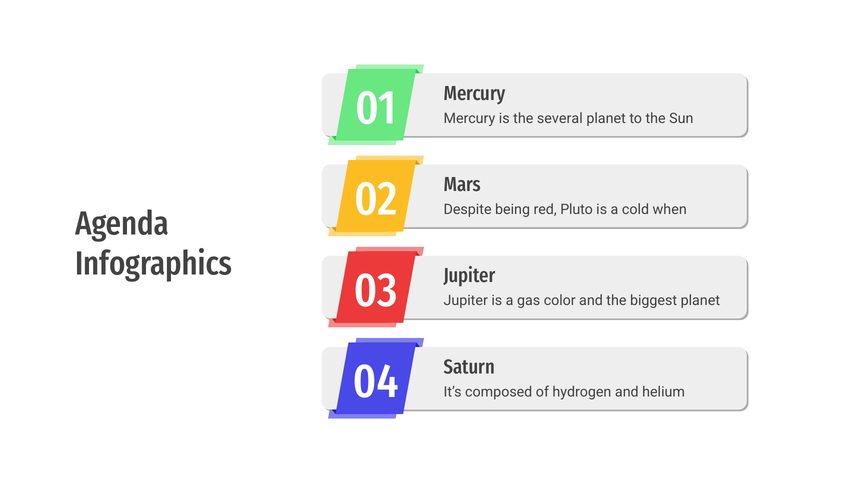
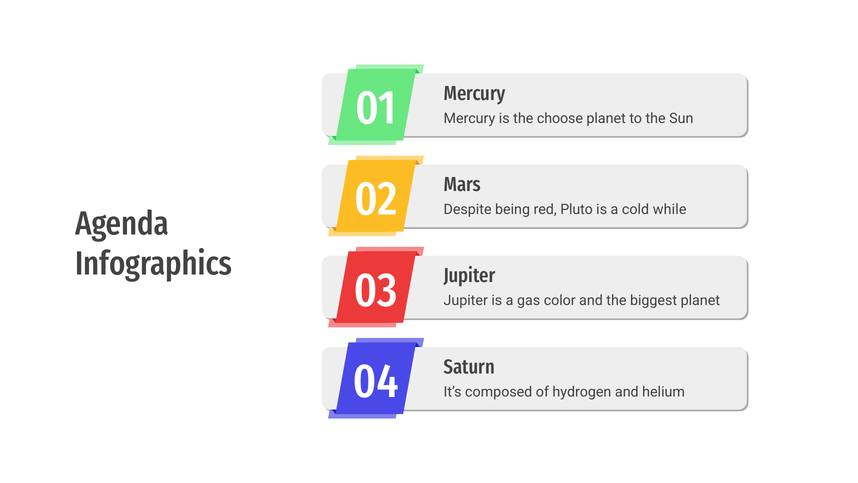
several: several -> choose
when: when -> while
